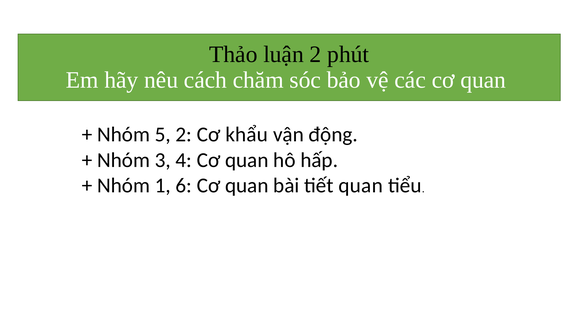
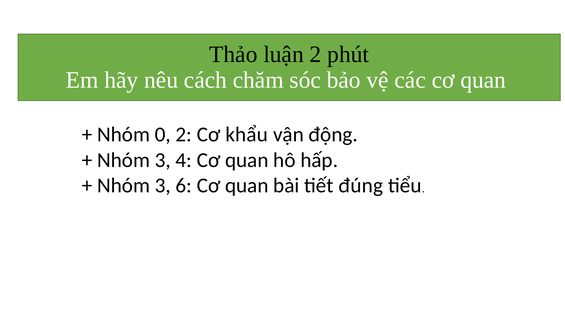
5: 5 -> 0
1 at (163, 185): 1 -> 3
tiết quan: quan -> đúng
